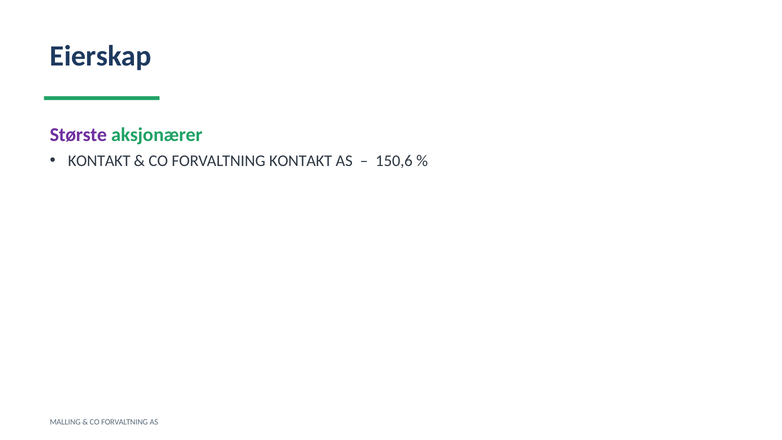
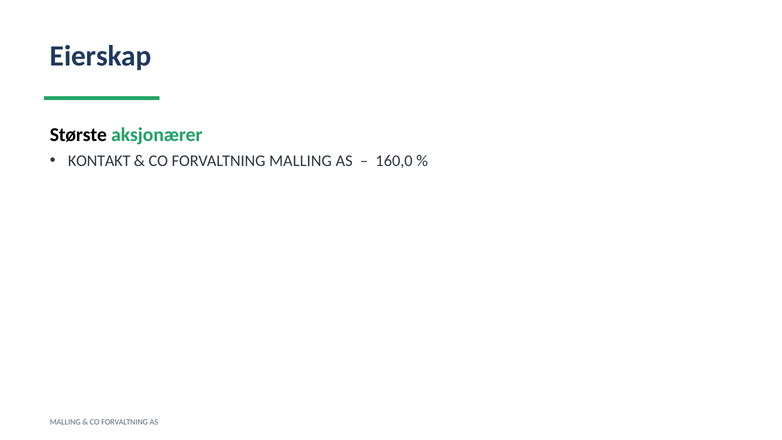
Største colour: purple -> black
FORVALTNING KONTAKT: KONTAKT -> MALLING
150,6: 150,6 -> 160,0
